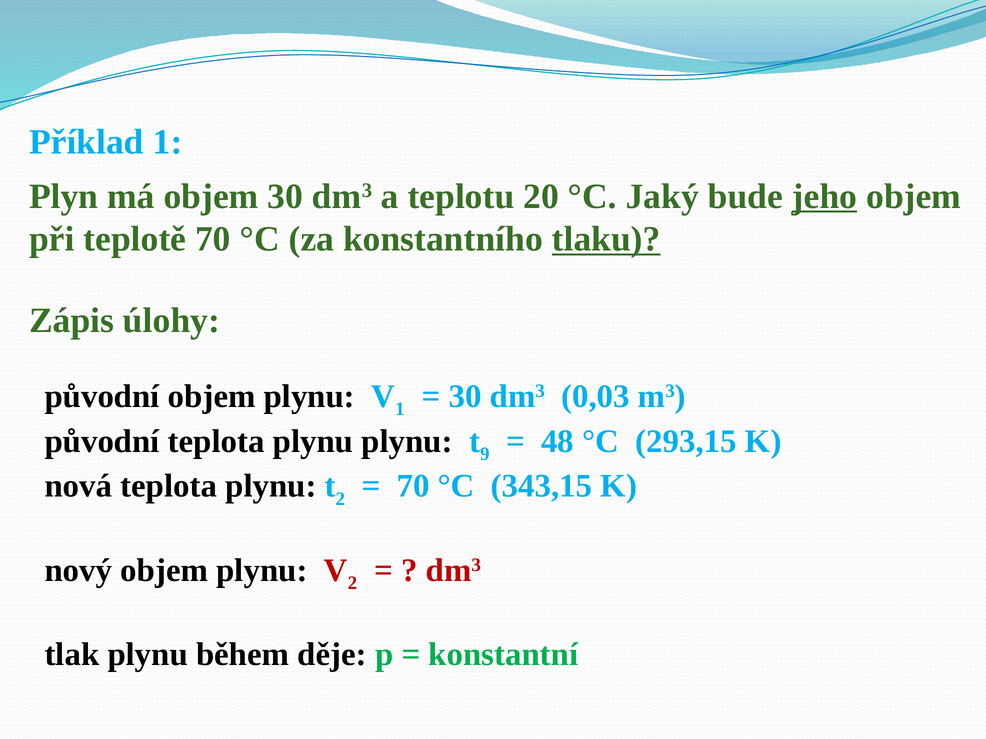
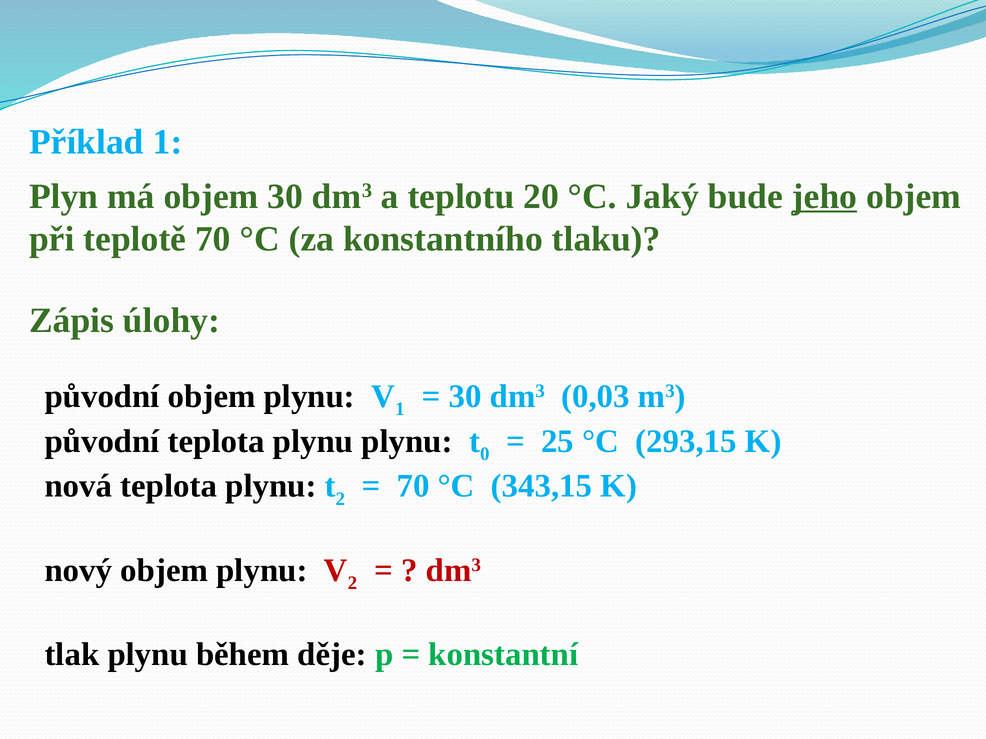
tlaku underline: present -> none
9: 9 -> 0
48: 48 -> 25
